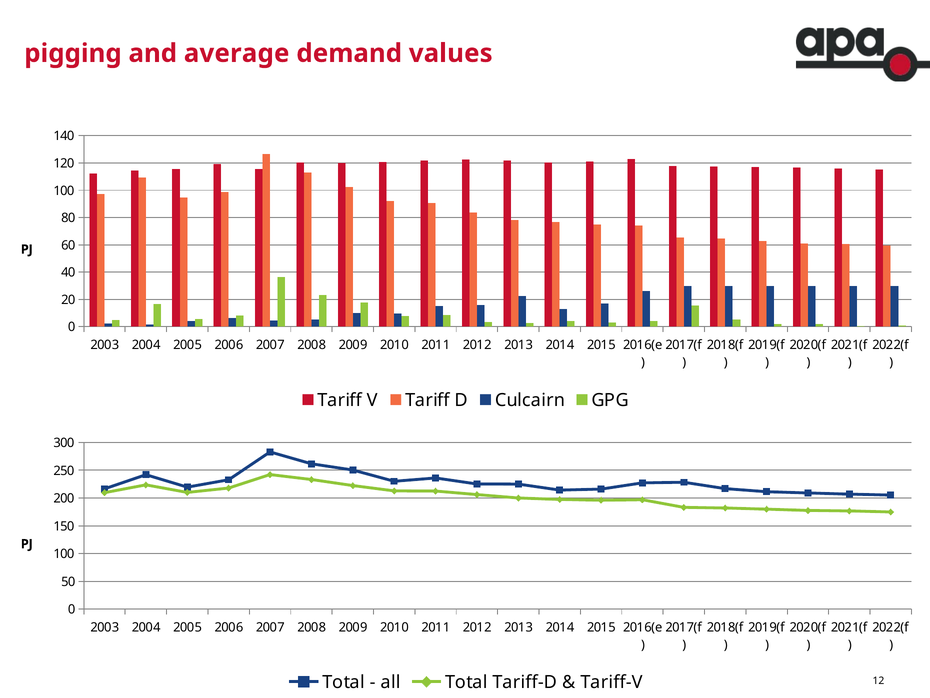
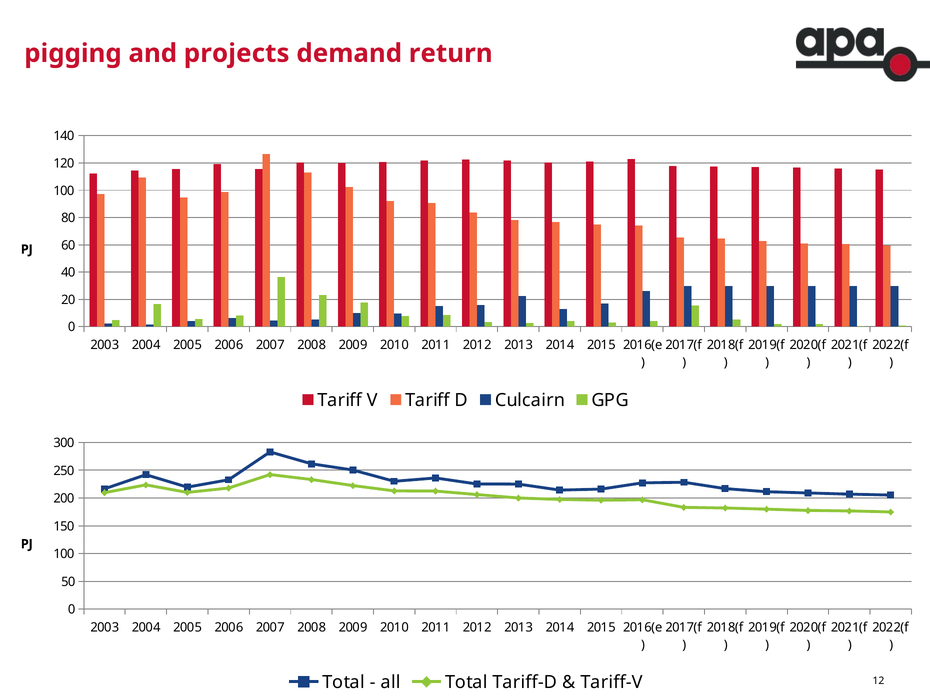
average: average -> projects
values: values -> return
